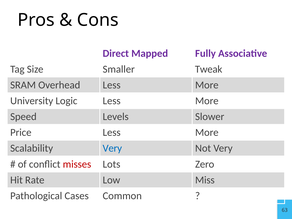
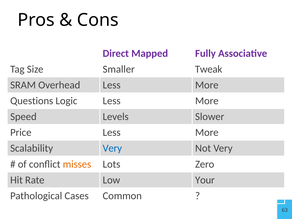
University: University -> Questions
misses colour: red -> orange
Miss: Miss -> Your
